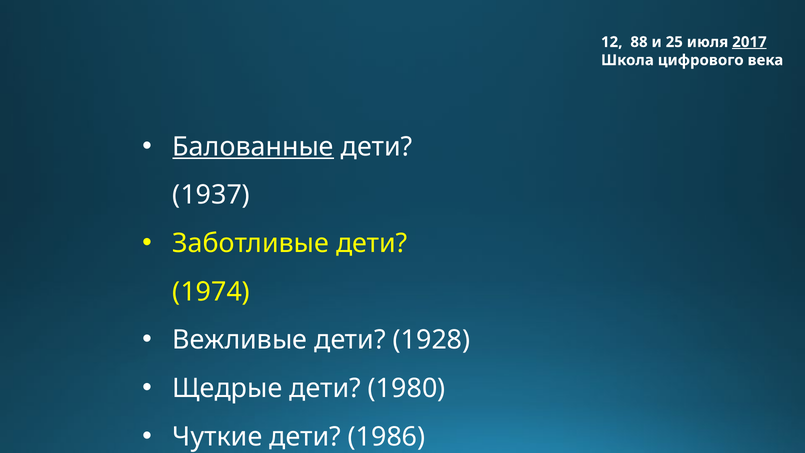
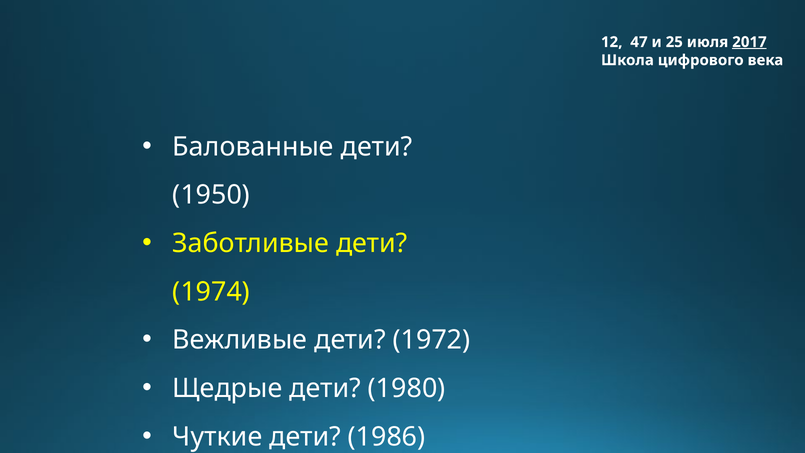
88: 88 -> 47
Балованные underline: present -> none
1937: 1937 -> 1950
1928: 1928 -> 1972
